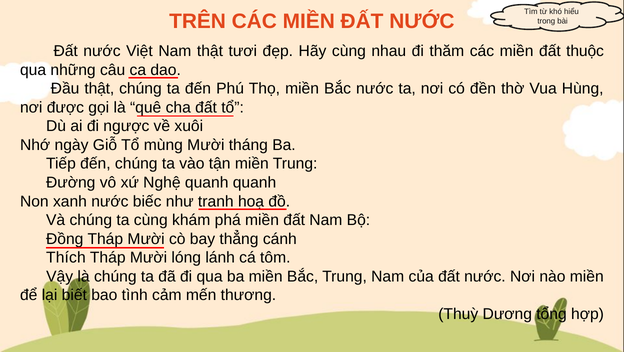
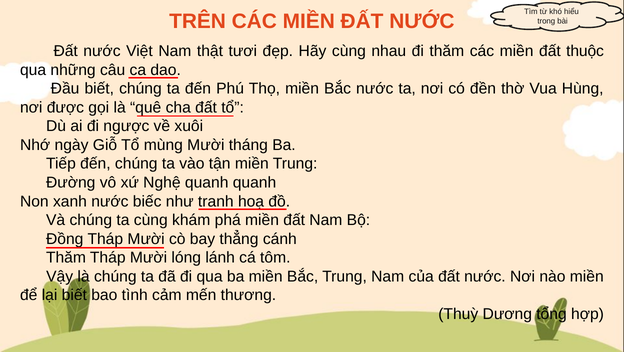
Đầu thật: thật -> biết
Thích at (66, 258): Thích -> Thăm
